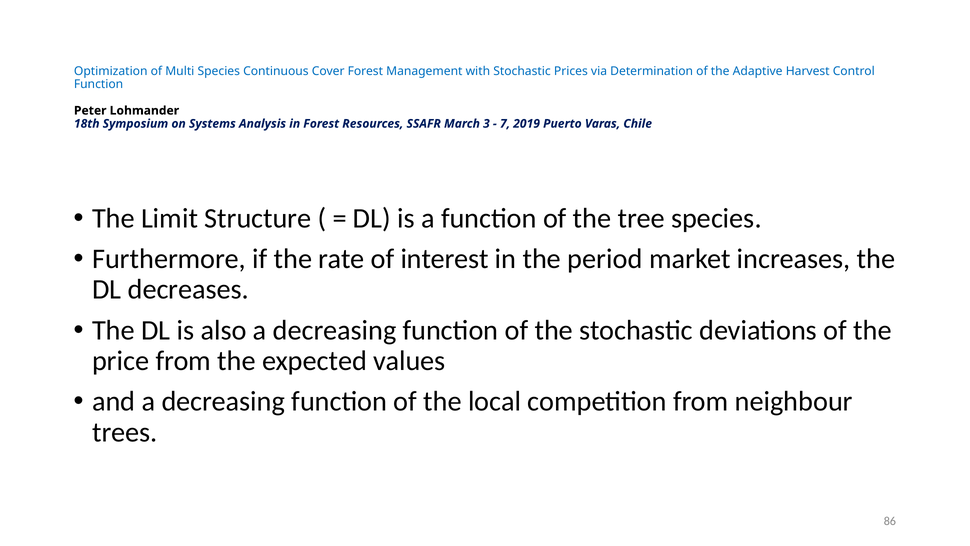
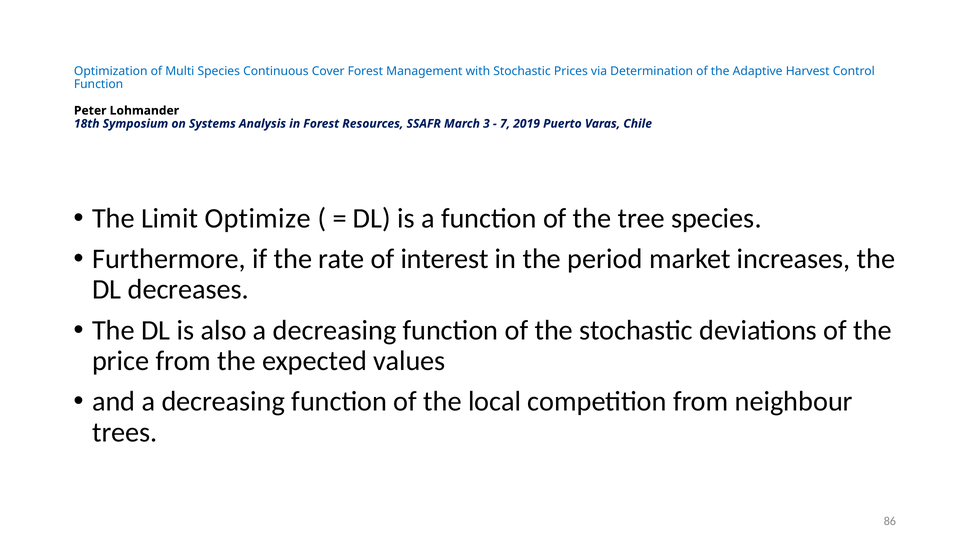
Structure: Structure -> Optimize
